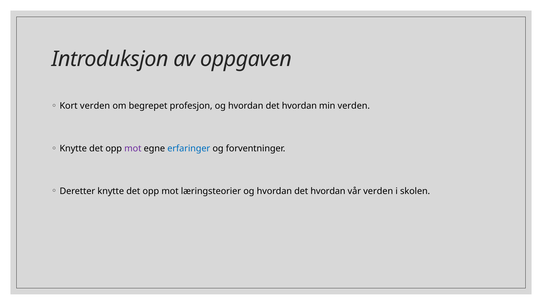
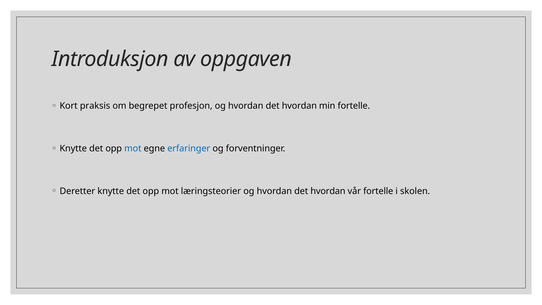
Kort verden: verden -> praksis
min verden: verden -> fortelle
mot at (133, 148) colour: purple -> blue
vår verden: verden -> fortelle
